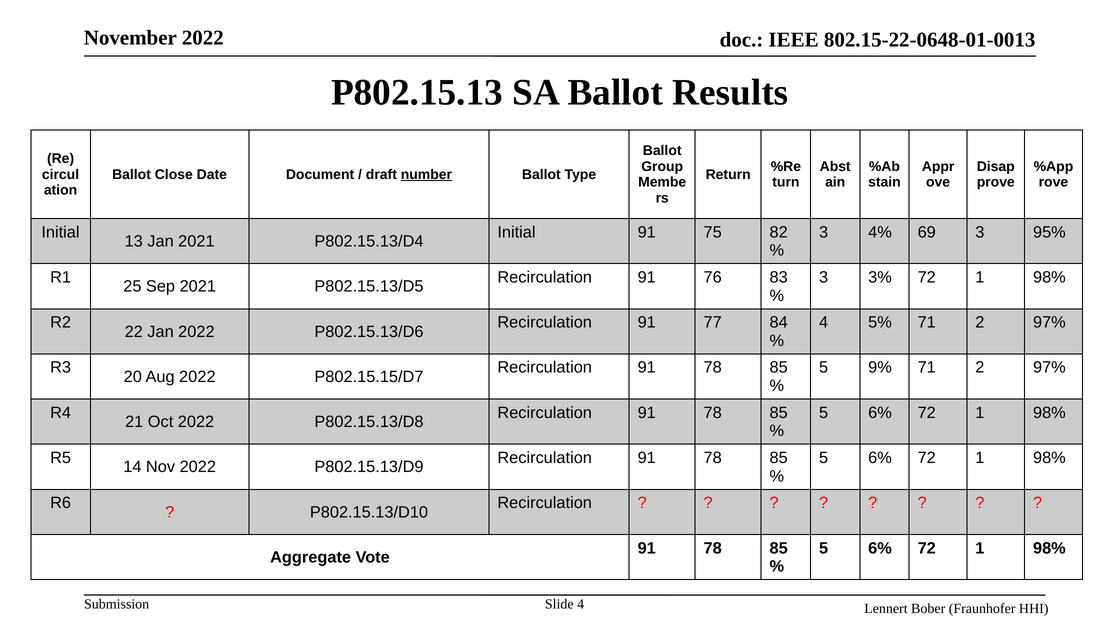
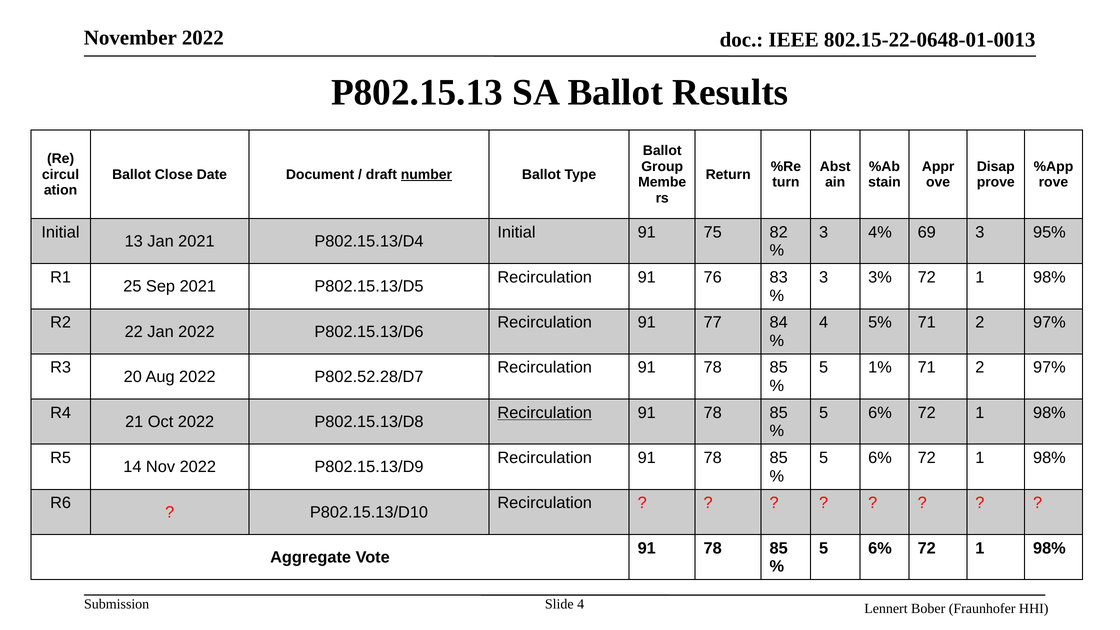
9%: 9% -> 1%
P802.15.15/D7: P802.15.15/D7 -> P802.52.28/D7
Recirculation at (545, 413) underline: none -> present
